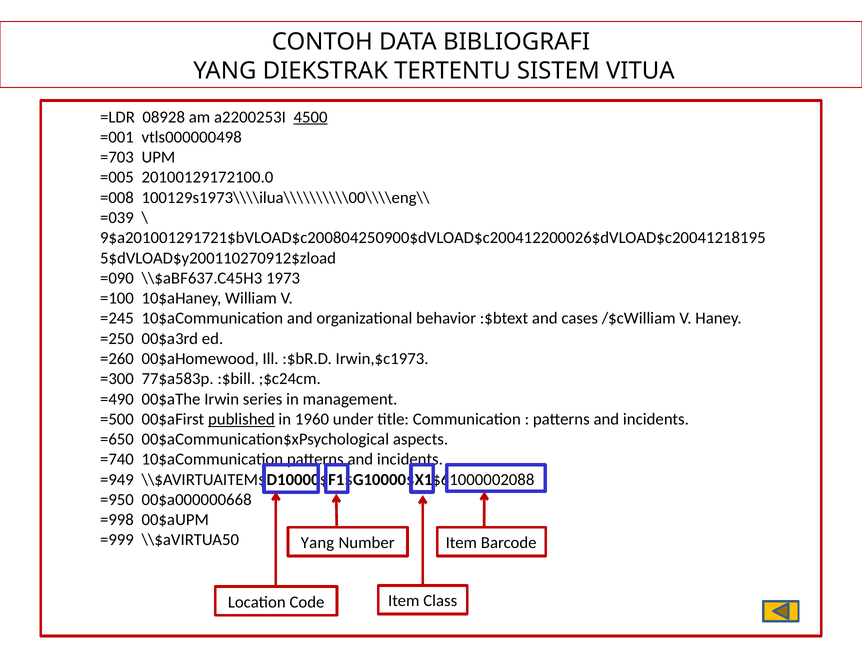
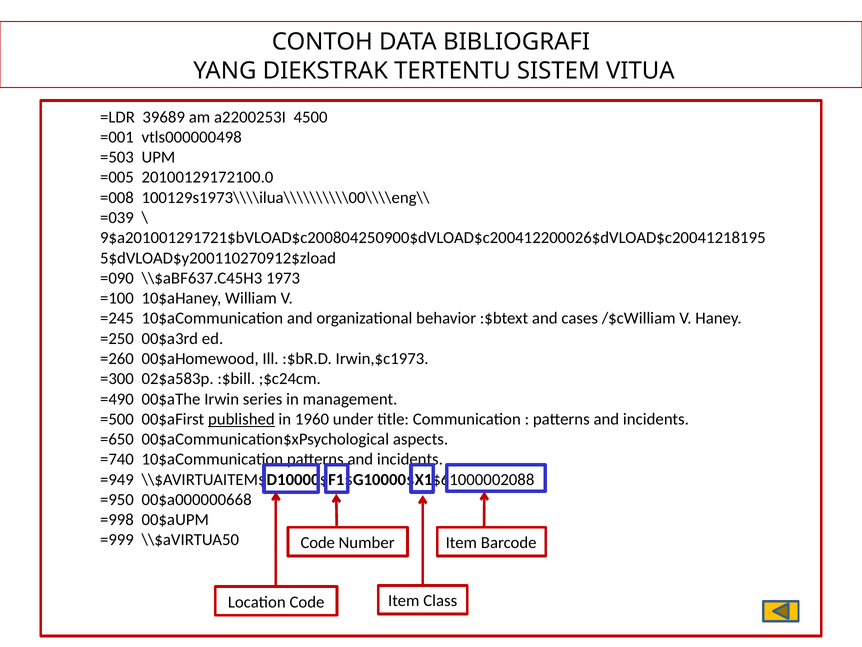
08928: 08928 -> 39689
4500 underline: present -> none
=703: =703 -> =503
77$a583p: 77$a583p -> 02$a583p
Yang at (318, 542): Yang -> Code
